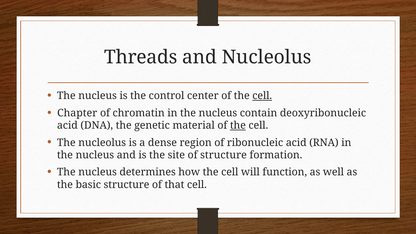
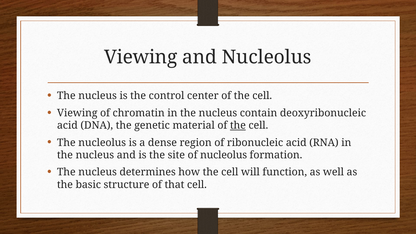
Threads at (141, 57): Threads -> Viewing
cell at (262, 96) underline: present -> none
Chapter at (77, 113): Chapter -> Viewing
of structure: structure -> nucleolus
